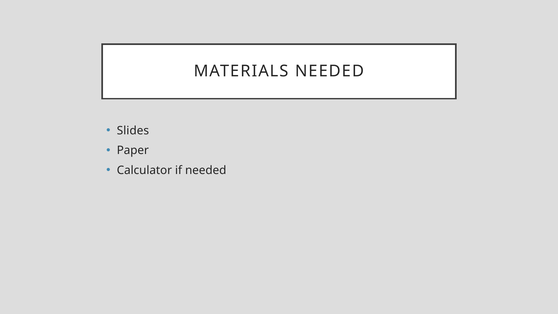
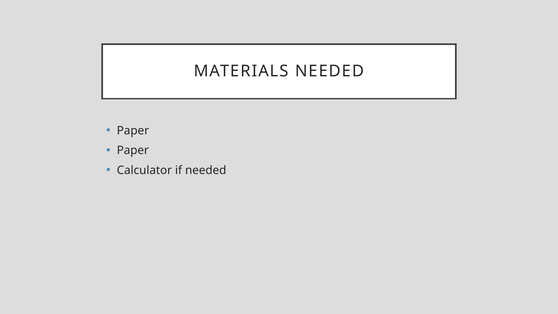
Slides at (133, 131): Slides -> Paper
